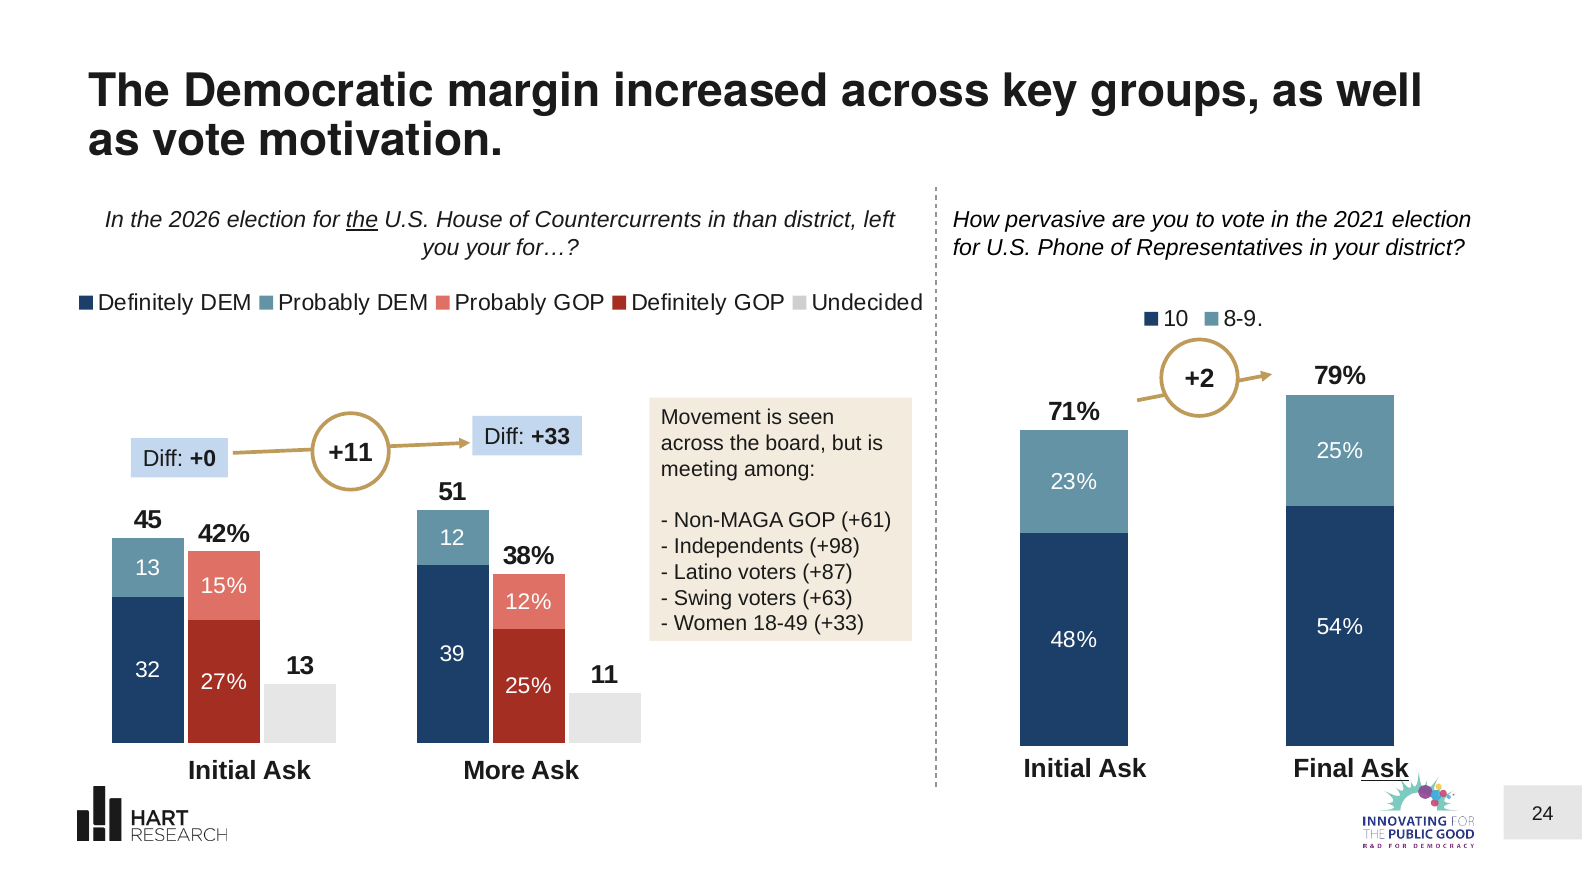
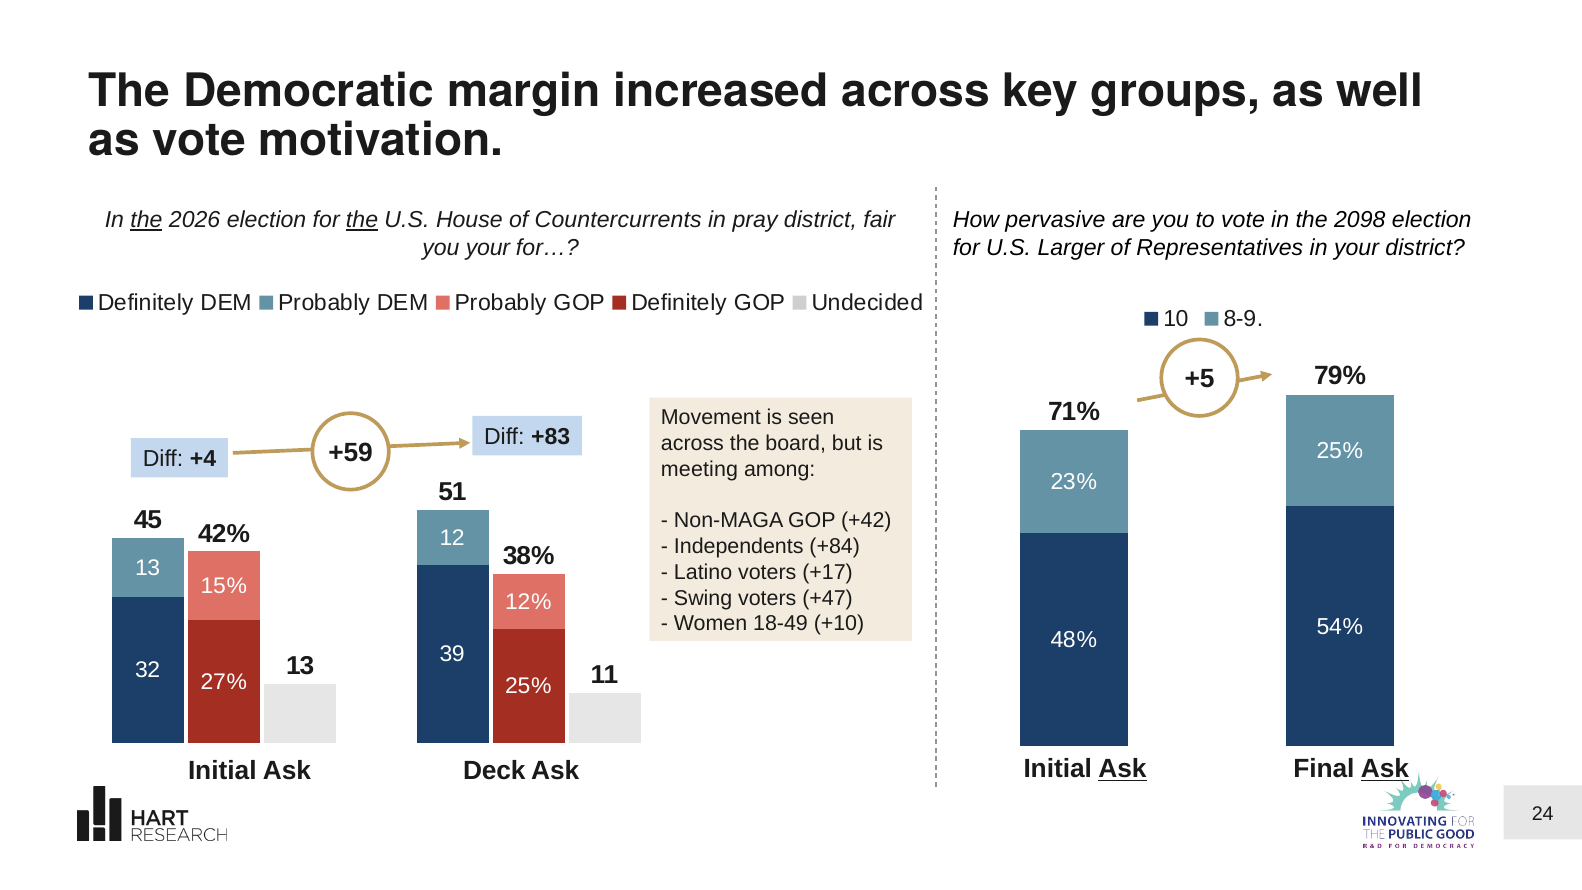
the at (146, 220) underline: none -> present
than: than -> pray
left: left -> fair
2021: 2021 -> 2098
Phone: Phone -> Larger
+2: +2 -> +5
Diff +33: +33 -> +83
+11: +11 -> +59
+0: +0 -> +4
+61: +61 -> +42
+98: +98 -> +84
+87: +87 -> +17
+63: +63 -> +47
18-49 +33: +33 -> +10
Ask at (1122, 769) underline: none -> present
More: More -> Deck
